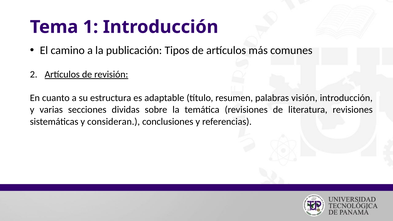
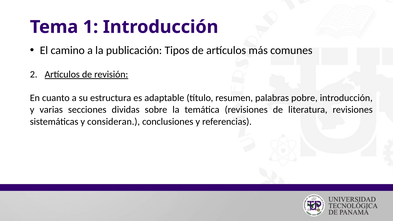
visión: visión -> pobre
